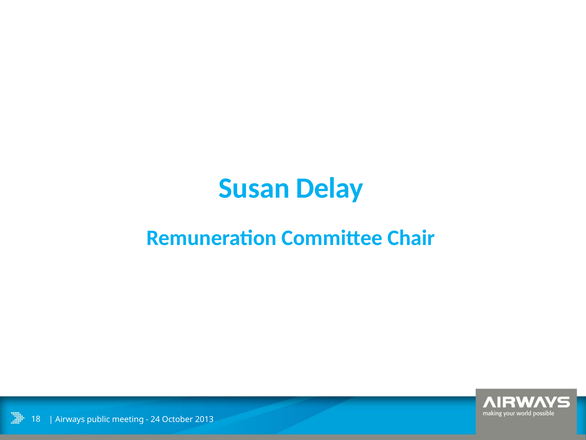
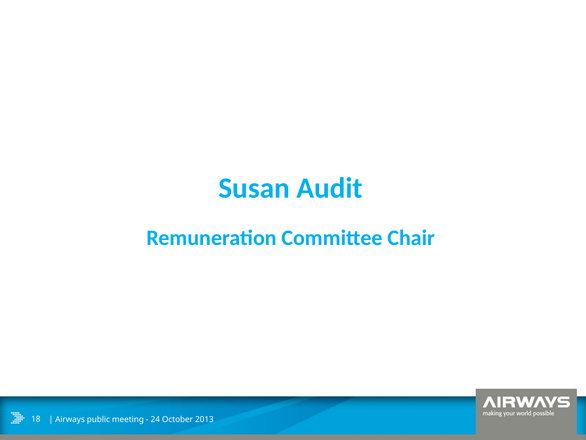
Delay: Delay -> Audit
